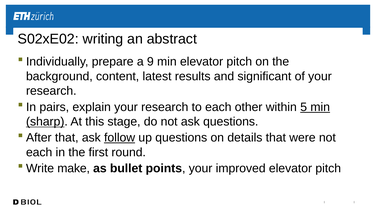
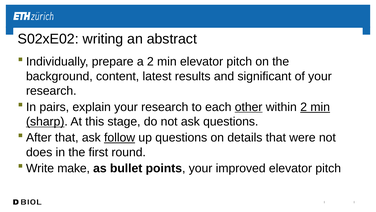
a 9: 9 -> 2
other underline: none -> present
within 5: 5 -> 2
each at (39, 152): each -> does
